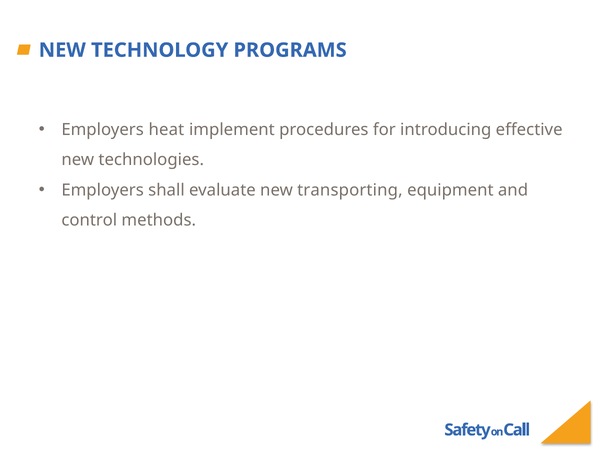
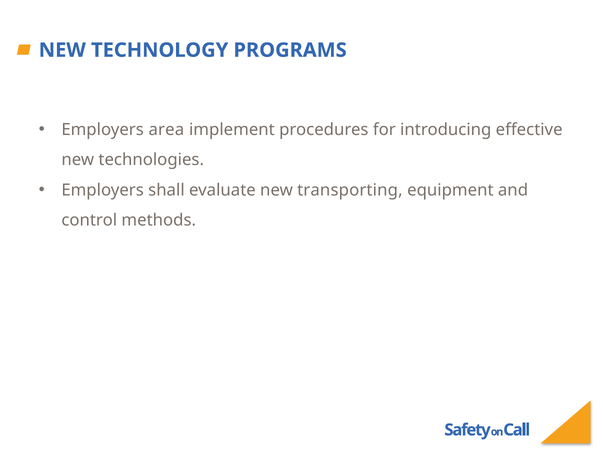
heat: heat -> area
